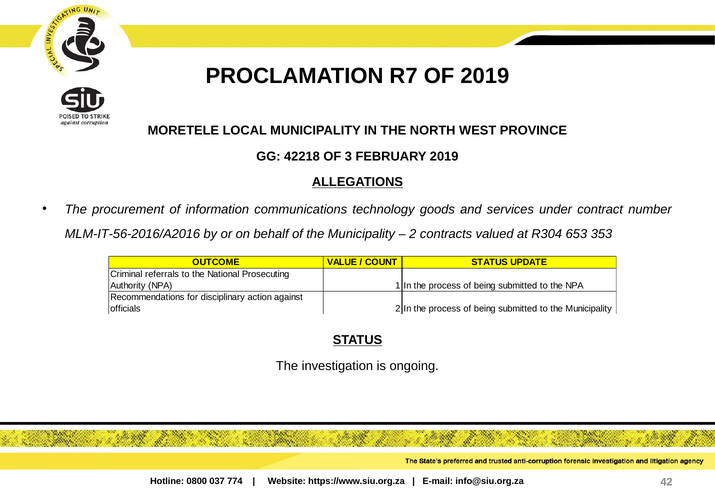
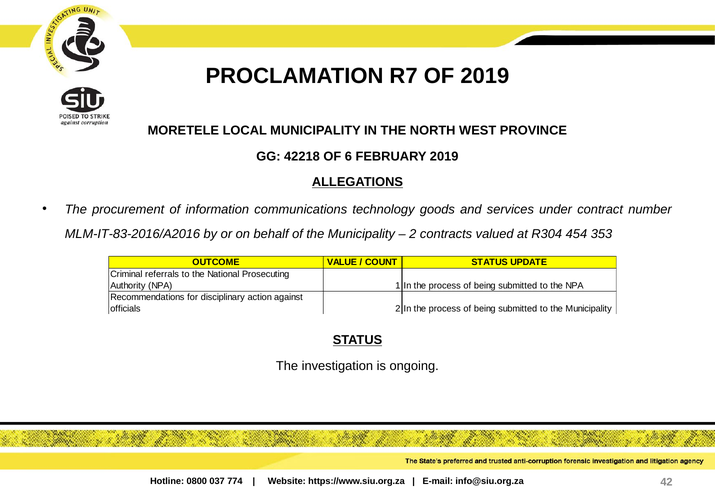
3: 3 -> 6
MLM-IT-56-2016/A2016: MLM-IT-56-2016/A2016 -> MLM-IT-83-2016/A2016
653: 653 -> 454
